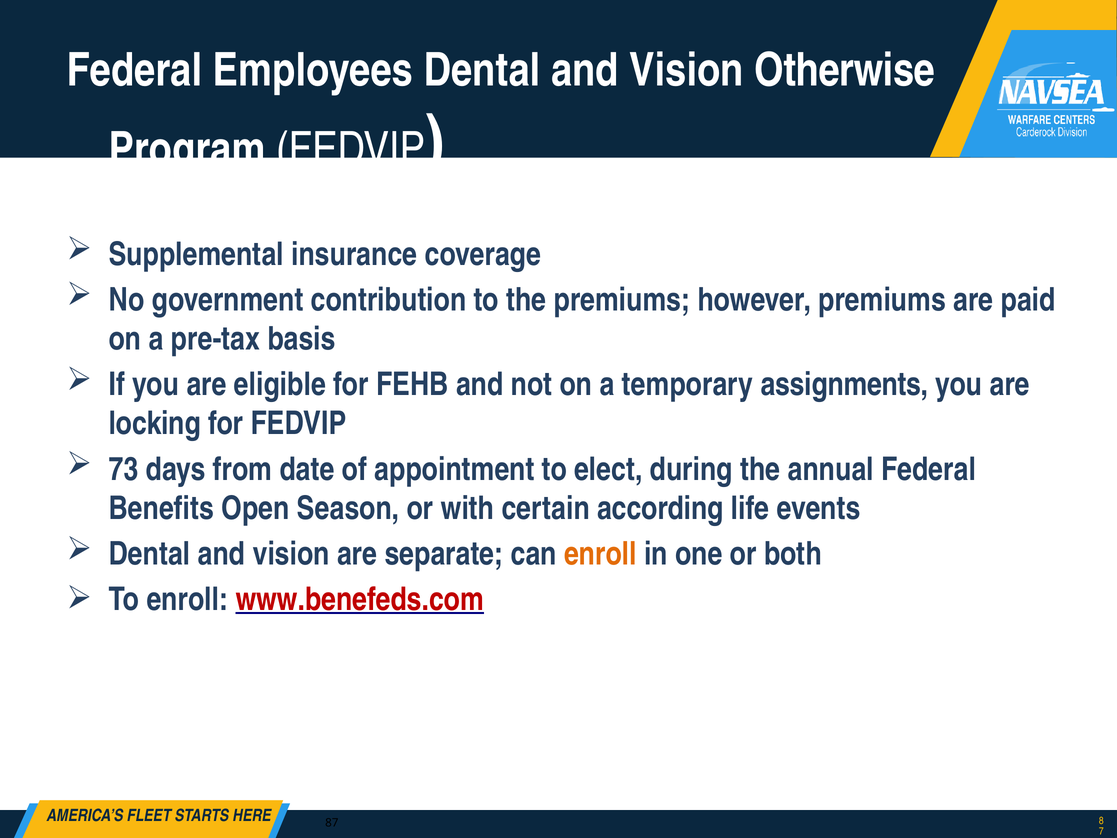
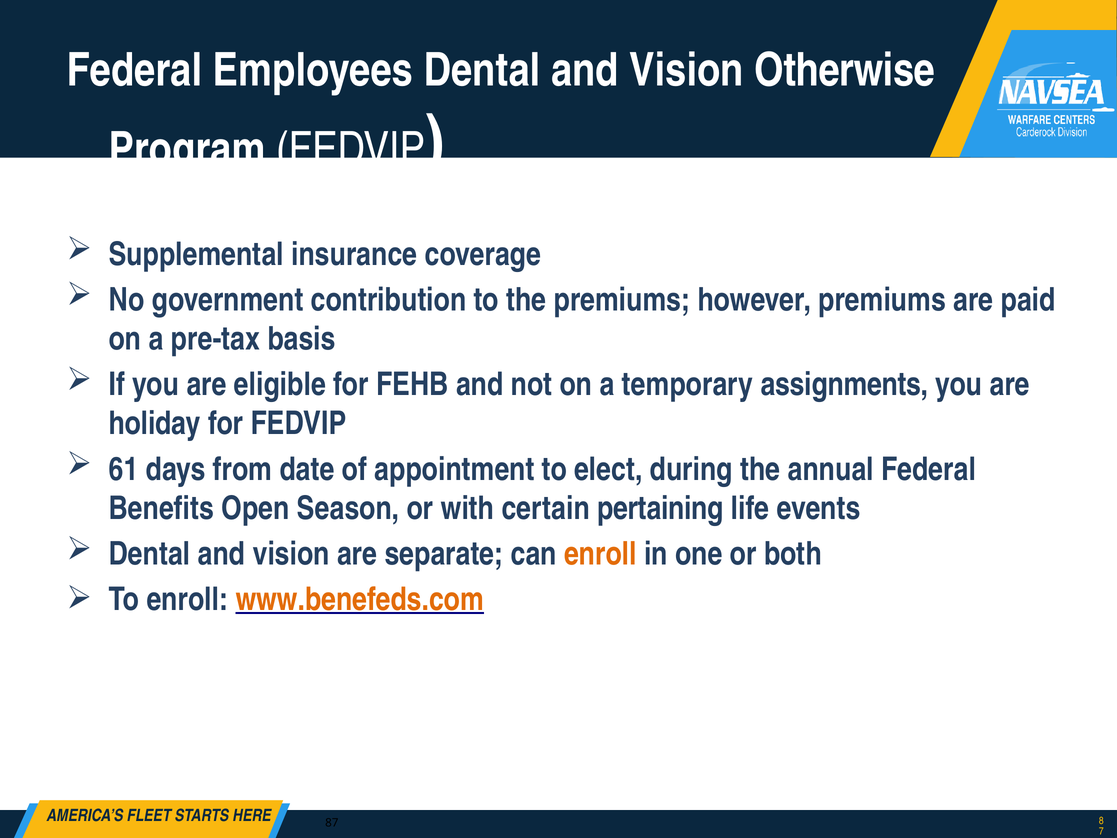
locking: locking -> holiday
73: 73 -> 61
according: according -> pertaining
www.benefeds.com colour: red -> orange
